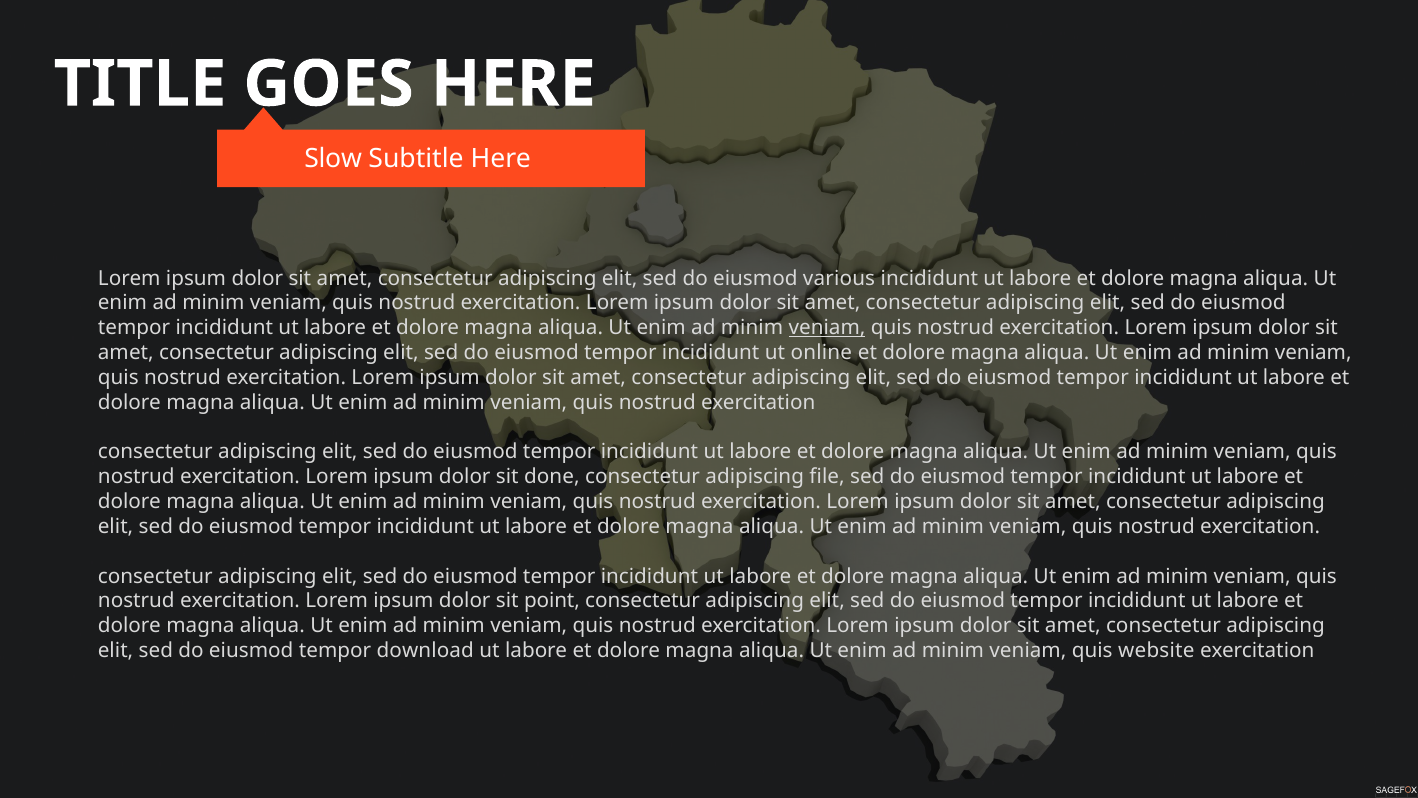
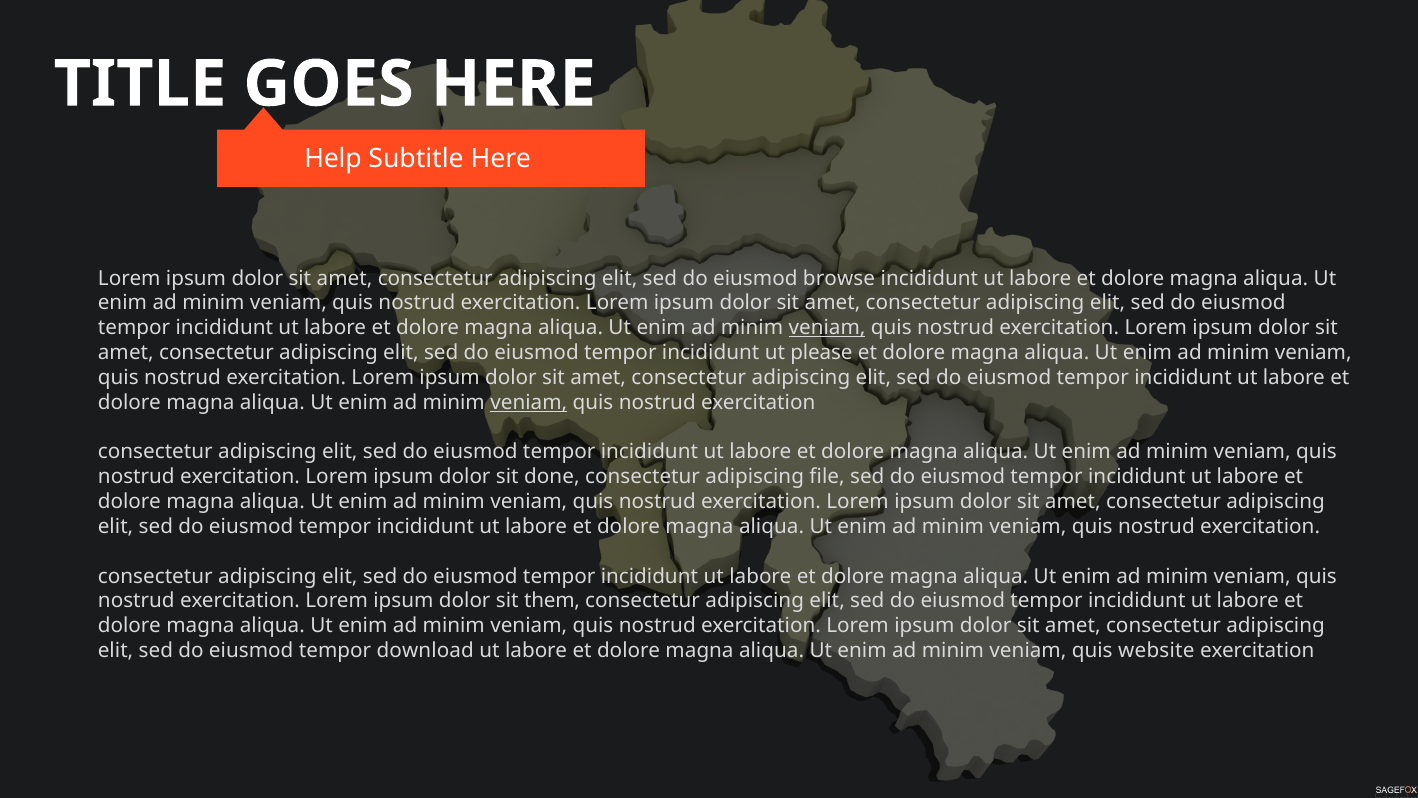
Slow: Slow -> Help
various: various -> browse
online: online -> please
veniam at (529, 402) underline: none -> present
point: point -> them
